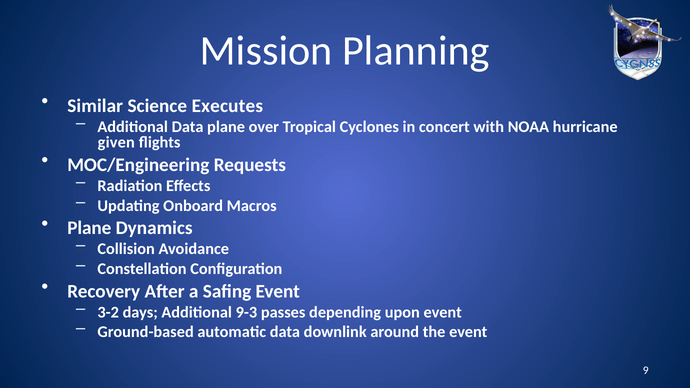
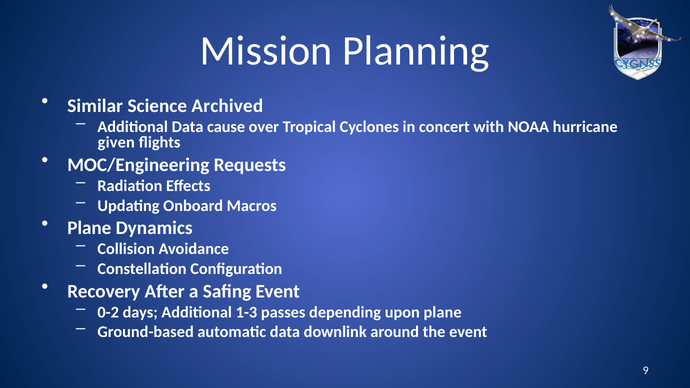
Executes: Executes -> Archived
Data plane: plane -> cause
3-2: 3-2 -> 0-2
9-3: 9-3 -> 1-3
upon event: event -> plane
